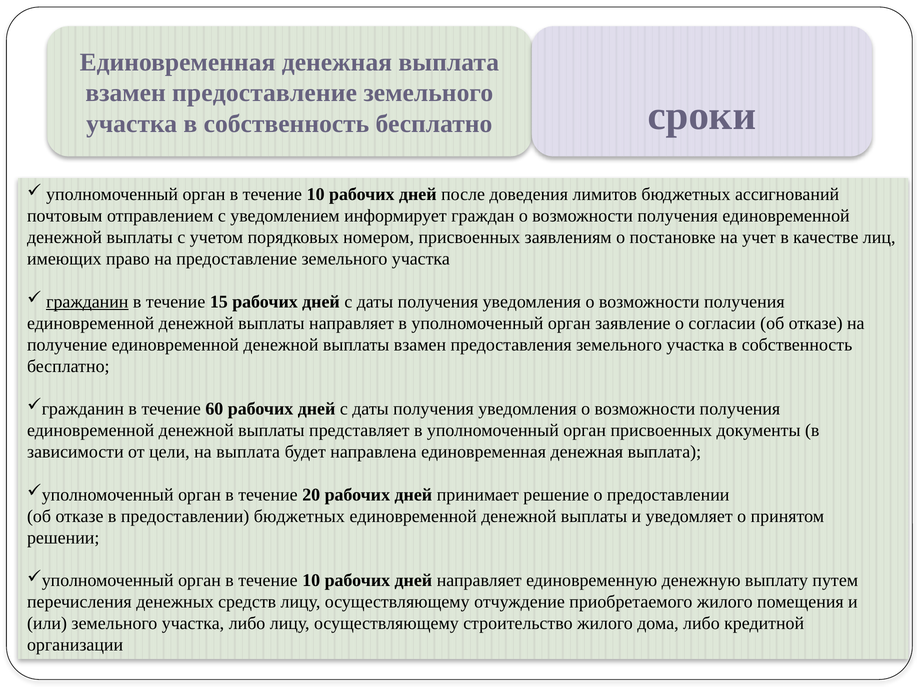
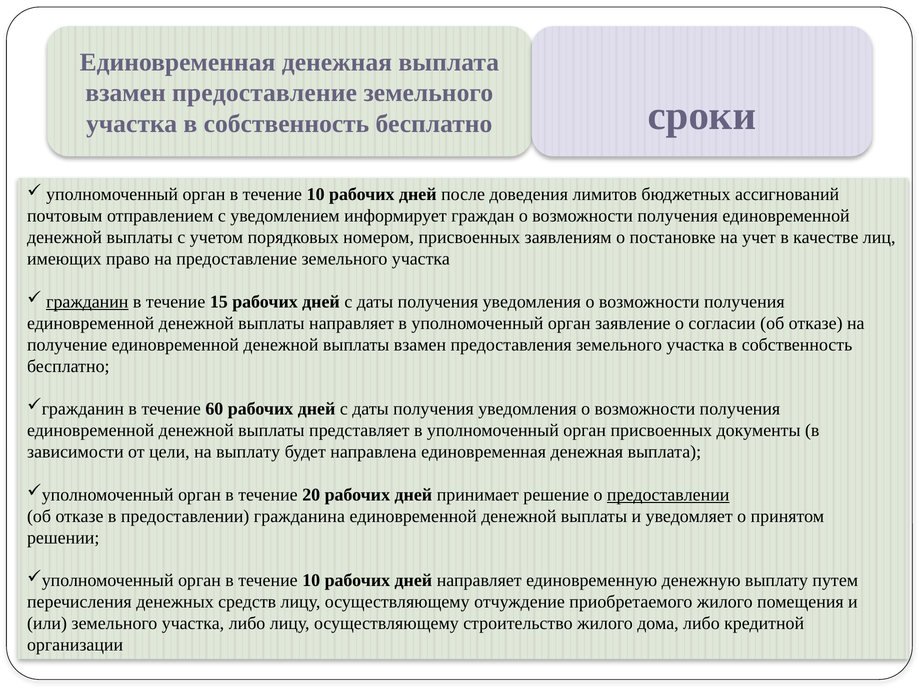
на выплата: выплата -> выплату
предоставлении at (668, 495) underline: none -> present
предоставлении бюджетных: бюджетных -> гражданина
